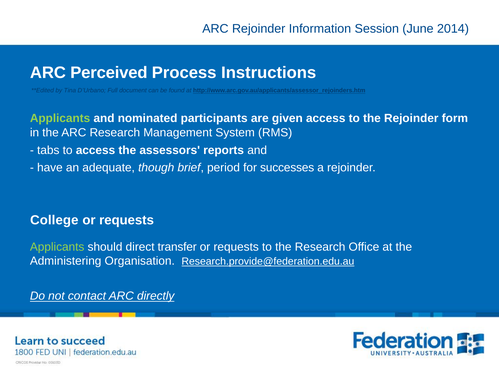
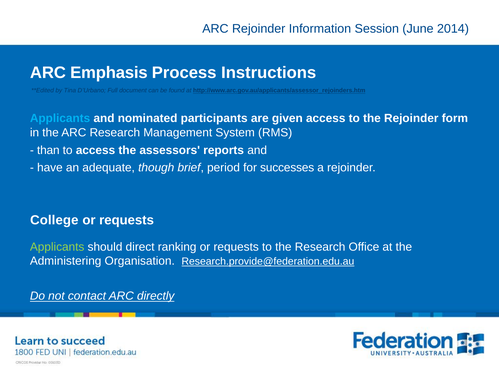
Perceived: Perceived -> Emphasis
Applicants at (60, 119) colour: light green -> light blue
tabs: tabs -> than
transfer: transfer -> ranking
